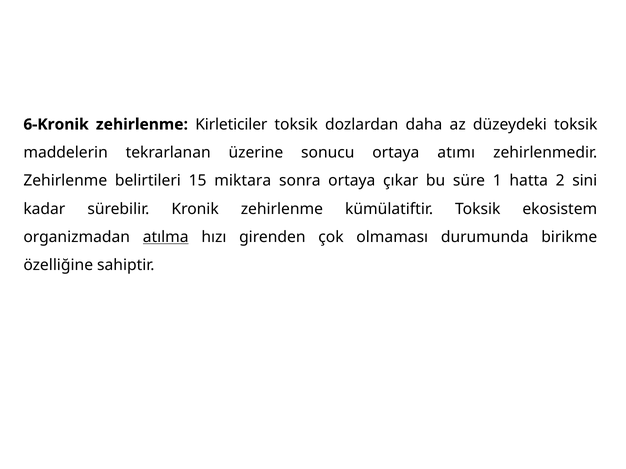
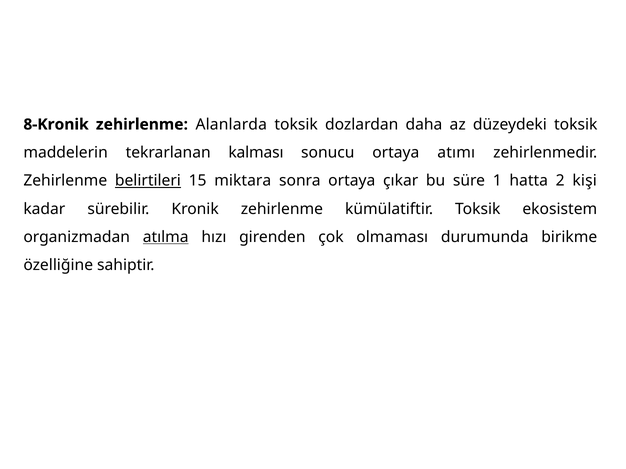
6-Kronik: 6-Kronik -> 8-Kronik
Kirleticiler: Kirleticiler -> Alanlarda
üzerine: üzerine -> kalması
belirtileri underline: none -> present
sini: sini -> kişi
